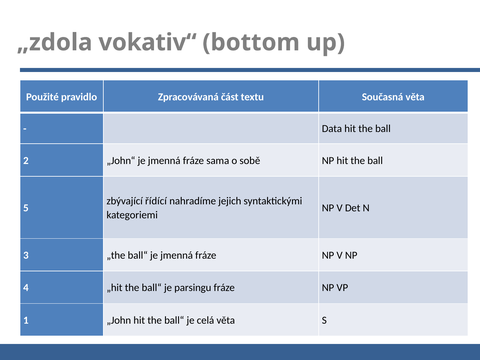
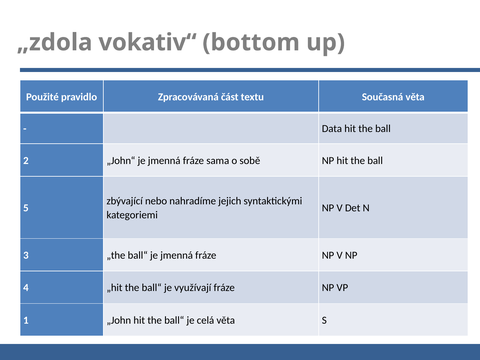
řídící: řídící -> nebo
parsingu: parsingu -> využívají
